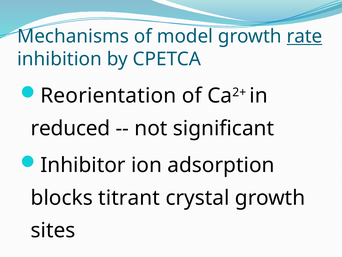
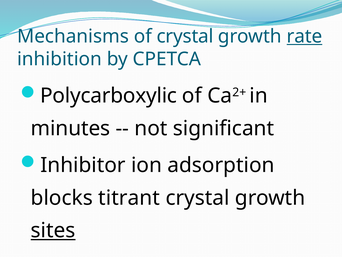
of model: model -> crystal
Reorientation: Reorientation -> Polycarboxylic
reduced: reduced -> minutes
sites underline: none -> present
